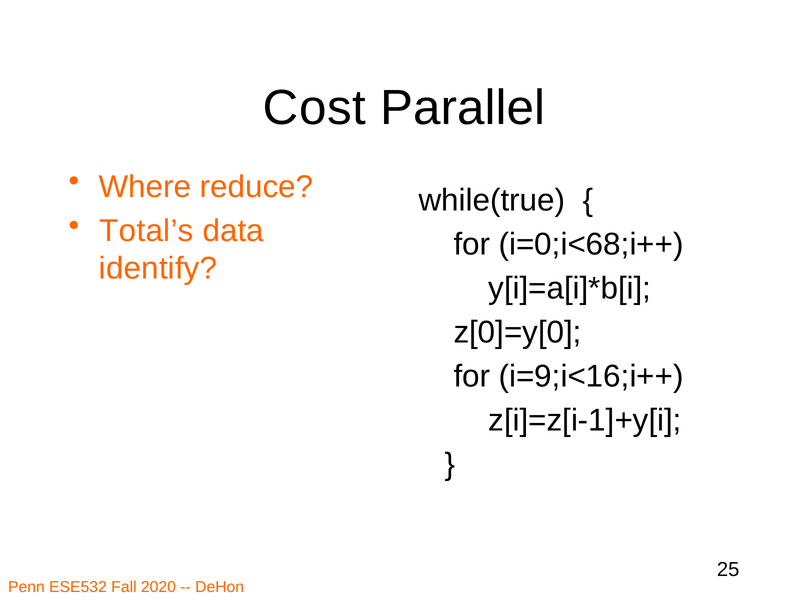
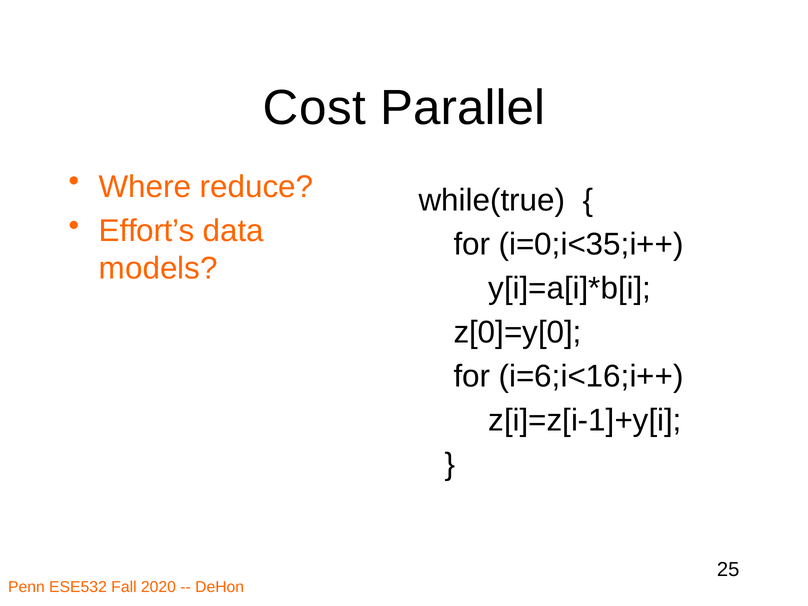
Total’s: Total’s -> Effort’s
i=0;i<68;i++: i=0;i<68;i++ -> i=0;i<35;i++
identify: identify -> models
i=9;i<16;i++: i=9;i<16;i++ -> i=6;i<16;i++
